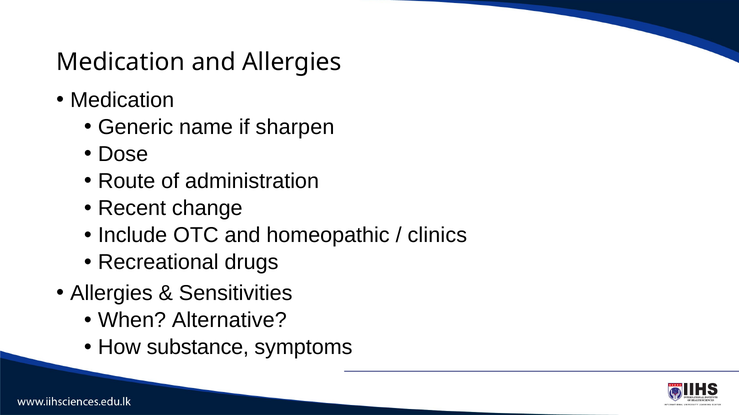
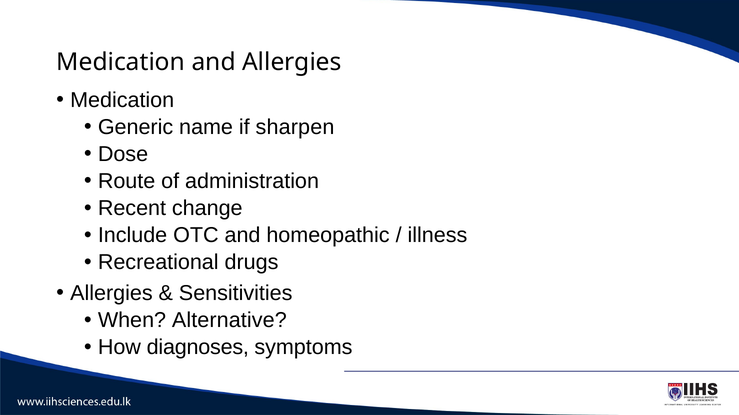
clinics: clinics -> illness
substance: substance -> diagnoses
